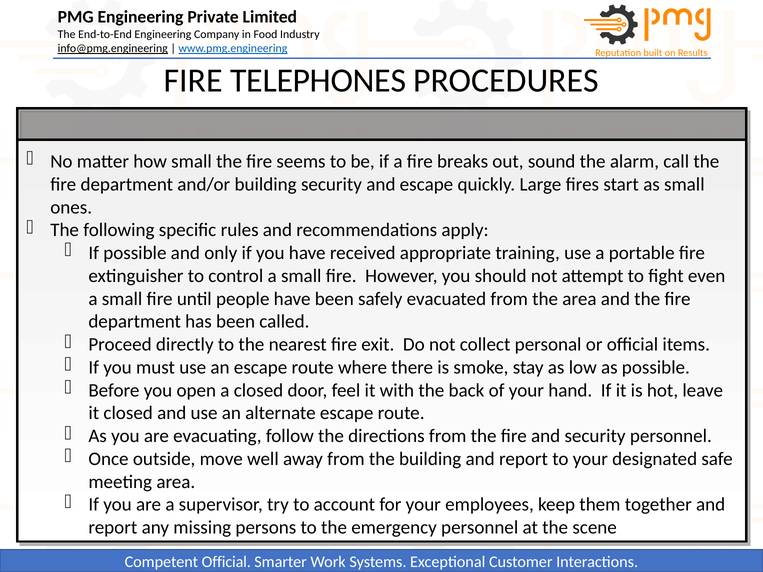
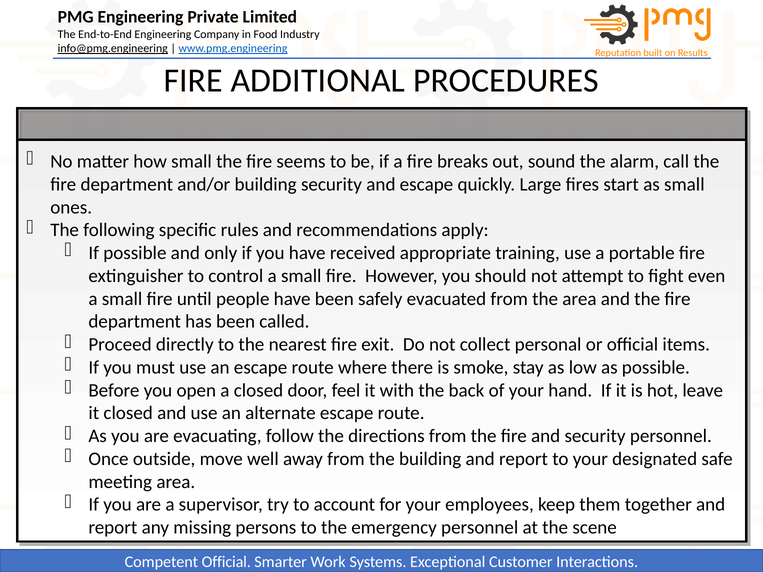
TELEPHONES: TELEPHONES -> ADDITIONAL
